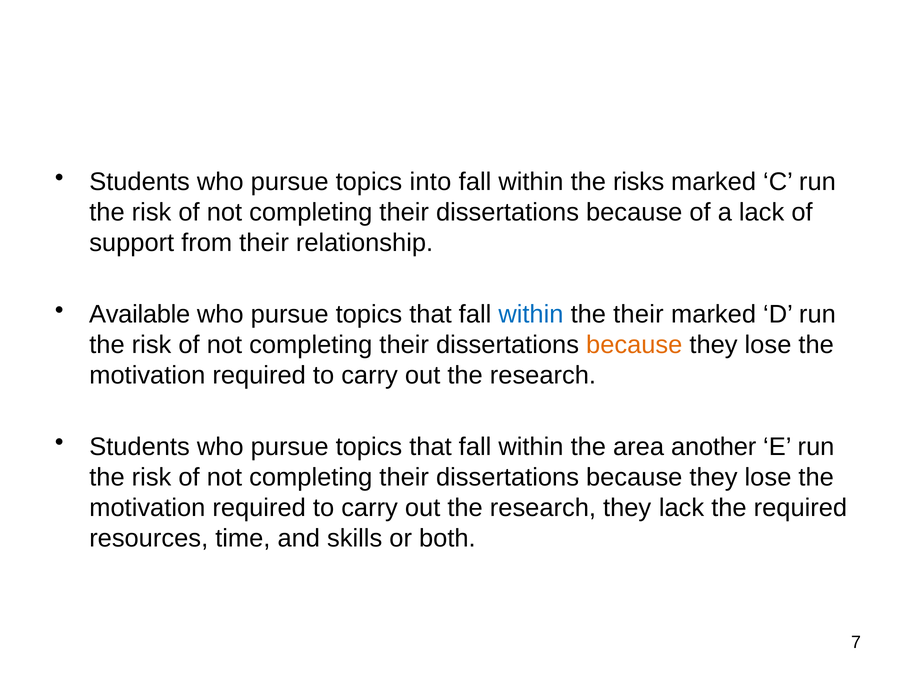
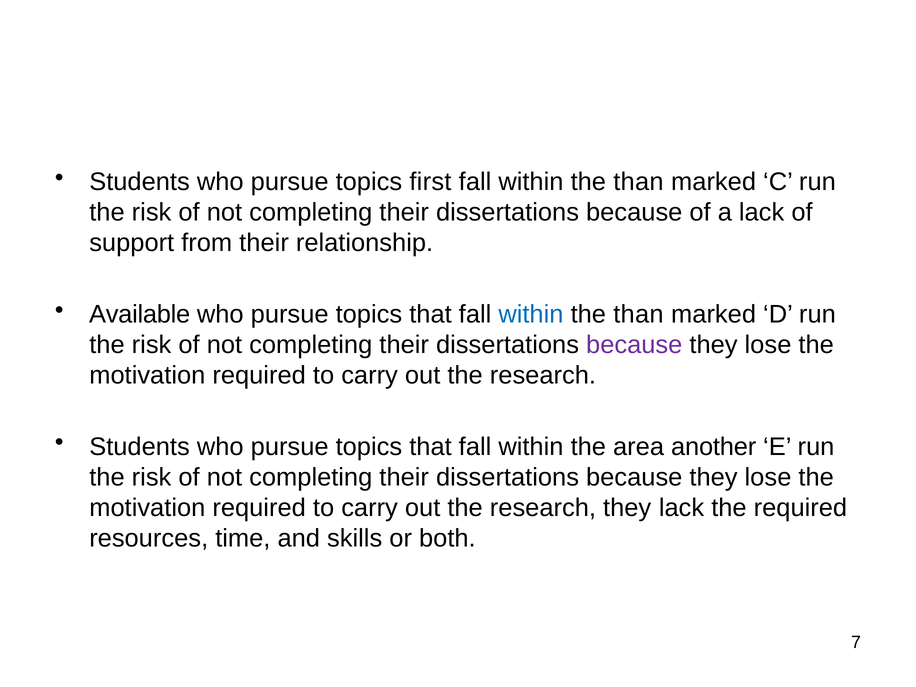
into: into -> first
risks at (639, 182): risks -> than
their at (638, 314): their -> than
because at (634, 345) colour: orange -> purple
